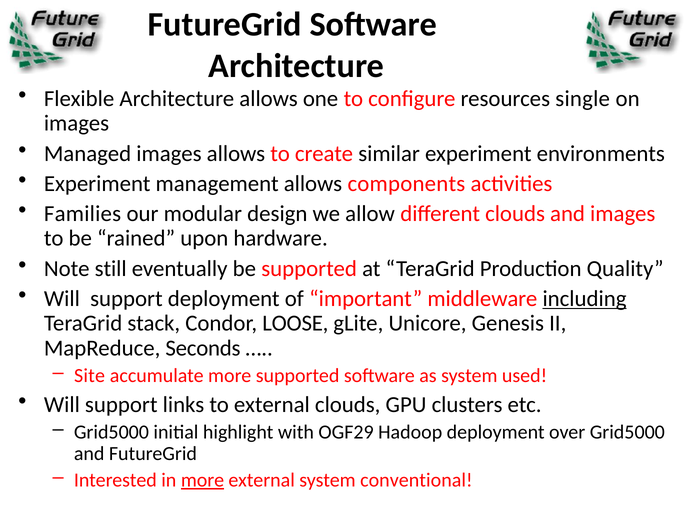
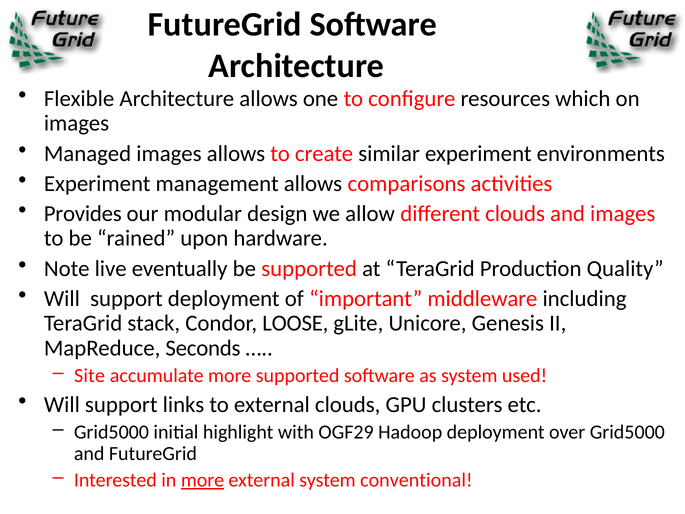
single: single -> which
components: components -> comparisons
Families: Families -> Provides
still: still -> live
including underline: present -> none
